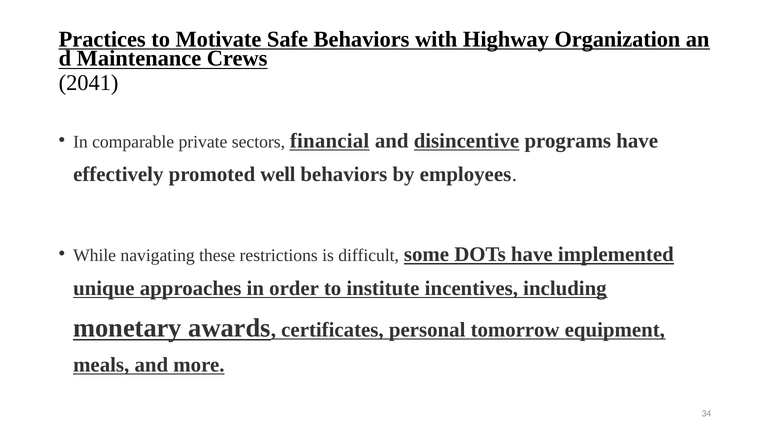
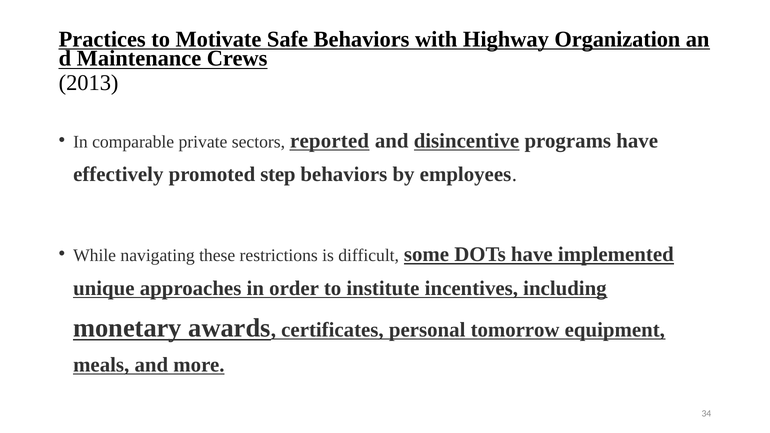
2041: 2041 -> 2013
financial: financial -> reported
well: well -> step
